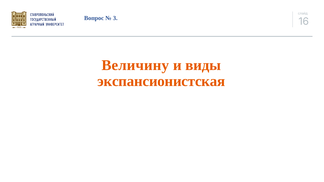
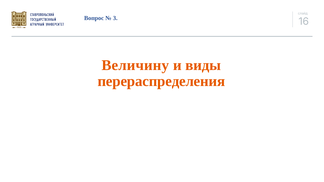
экспансионистская: экспансионистская -> перераспределения
